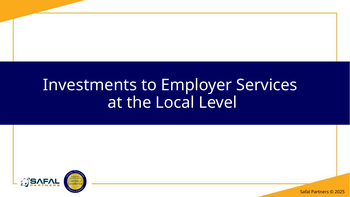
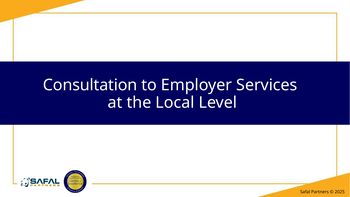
Investments: Investments -> Consultation
